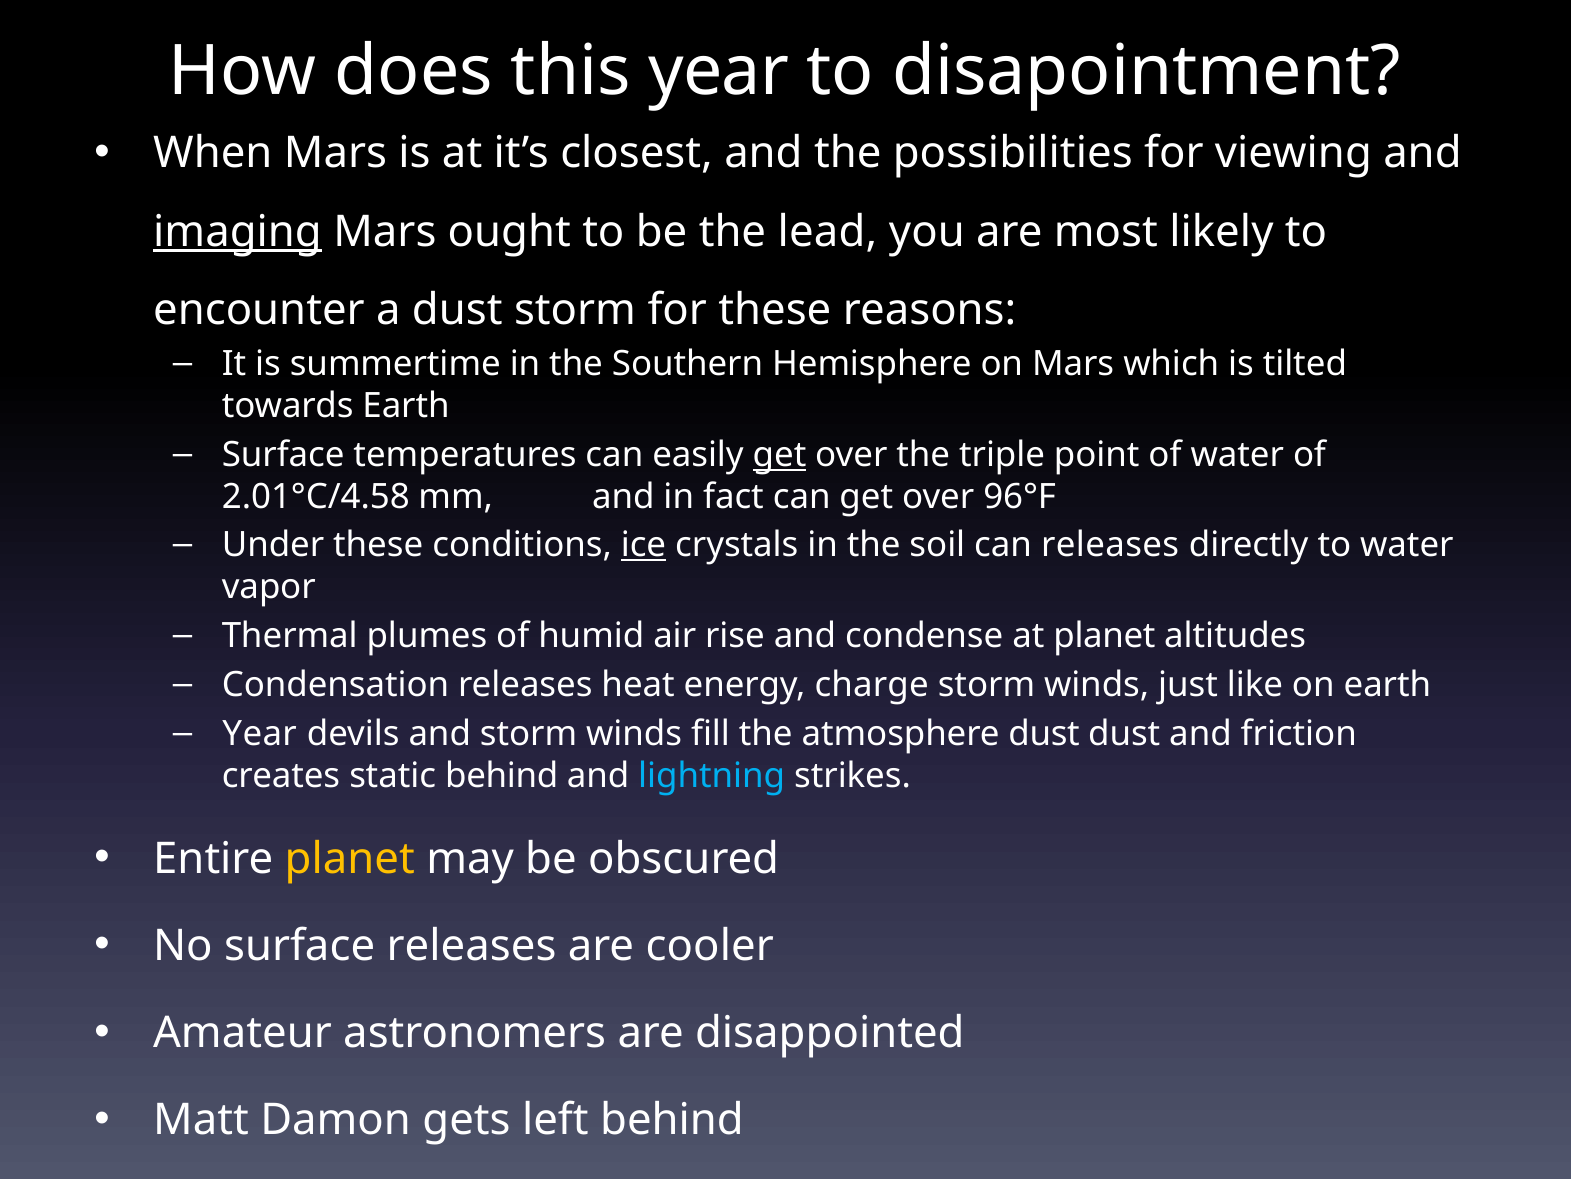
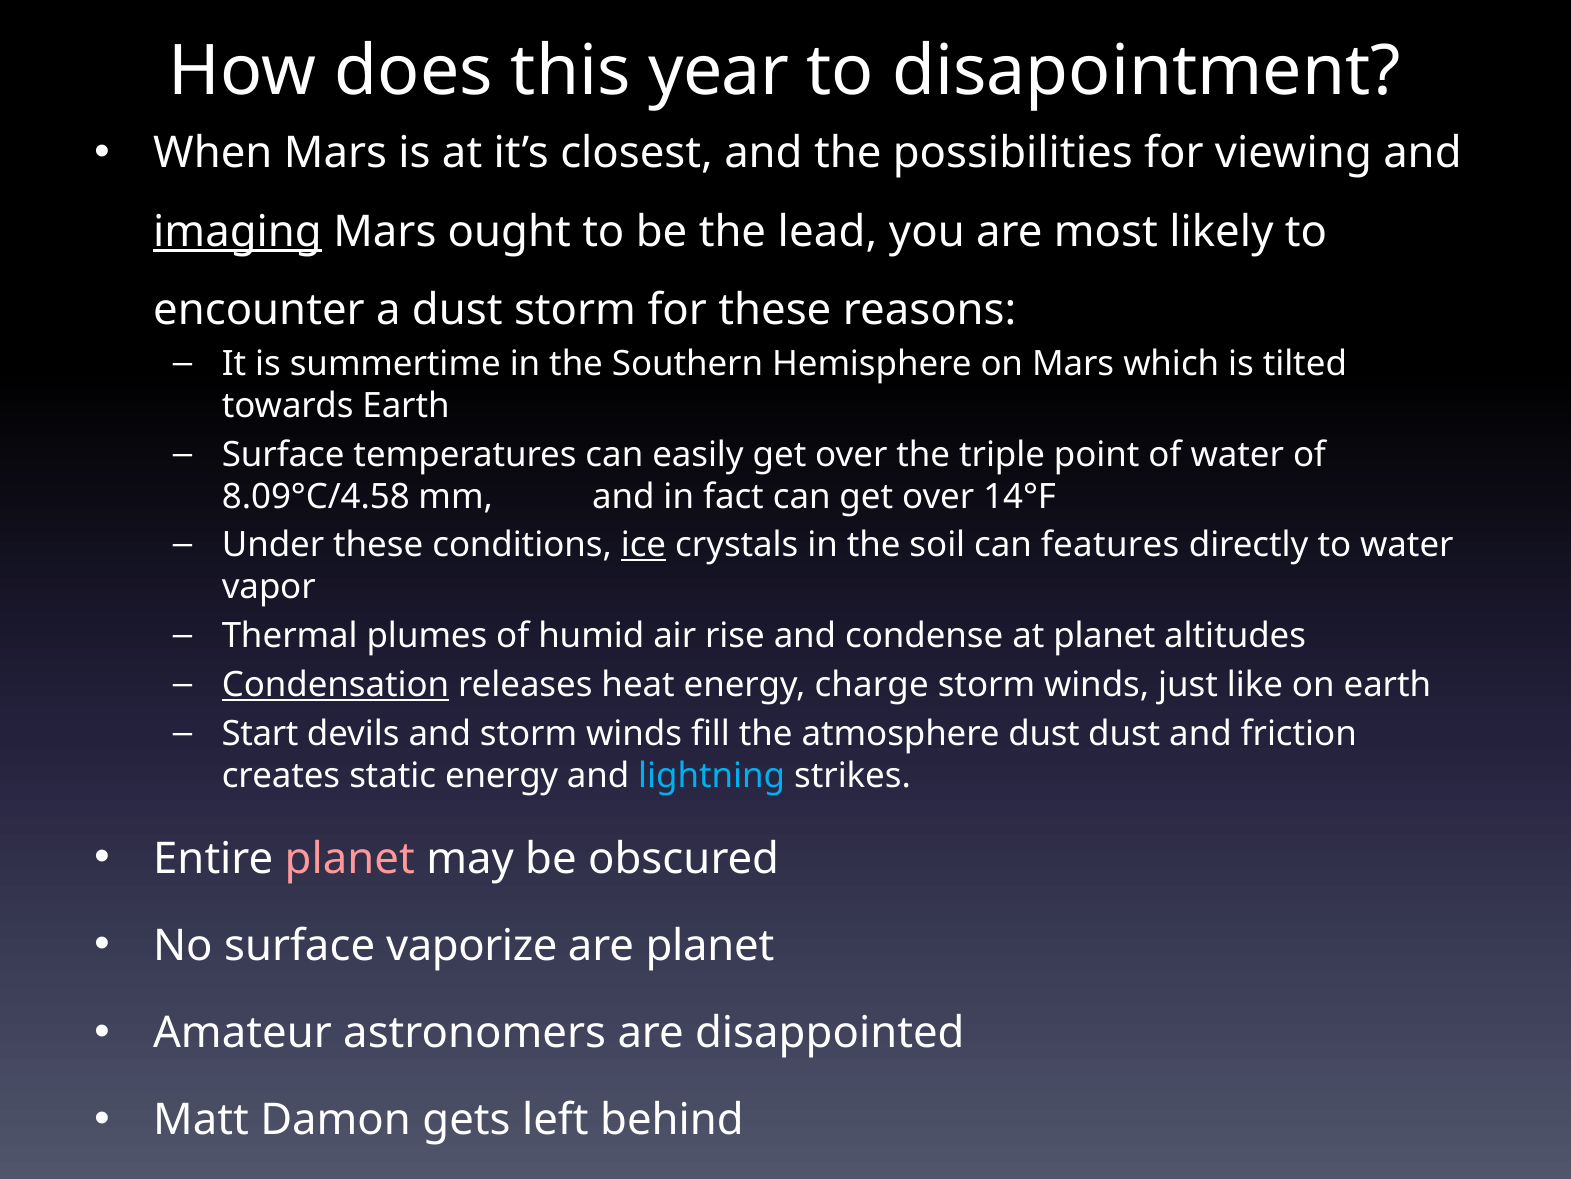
get at (780, 454) underline: present -> none
2.01°C/4.58: 2.01°C/4.58 -> 8.09°C/4.58
96°F: 96°F -> 14°F
can releases: releases -> features
Condensation underline: none -> present
Year at (260, 734): Year -> Start
static behind: behind -> energy
planet at (350, 858) colour: yellow -> pink
surface releases: releases -> vaporize
are cooler: cooler -> planet
